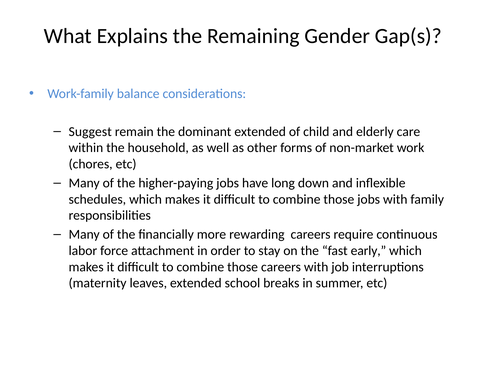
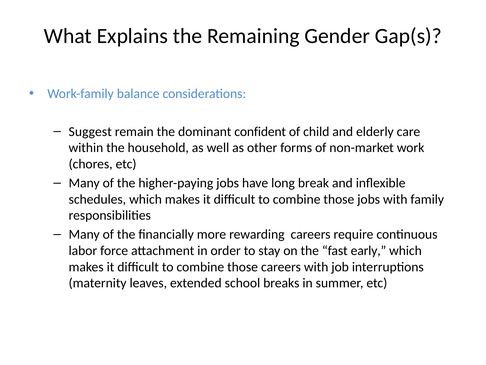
dominant extended: extended -> confident
down: down -> break
